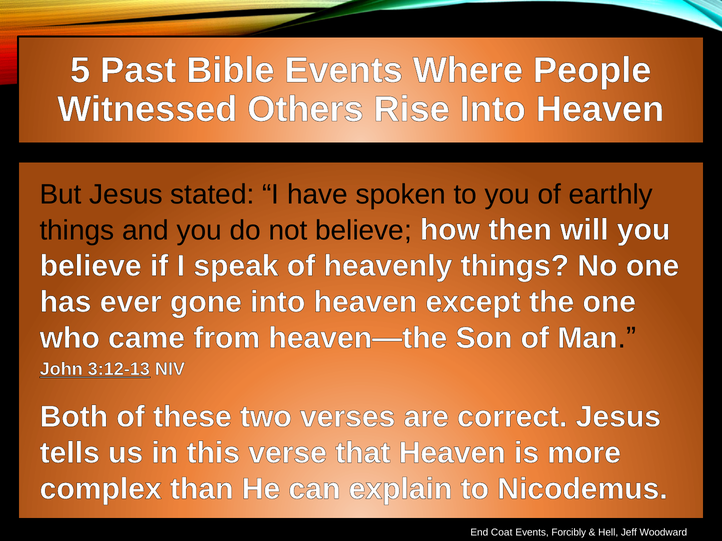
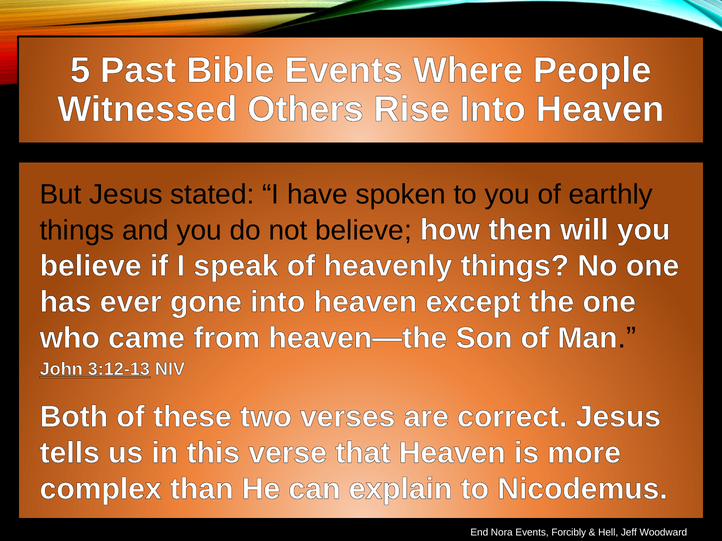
Coat: Coat -> Nora
